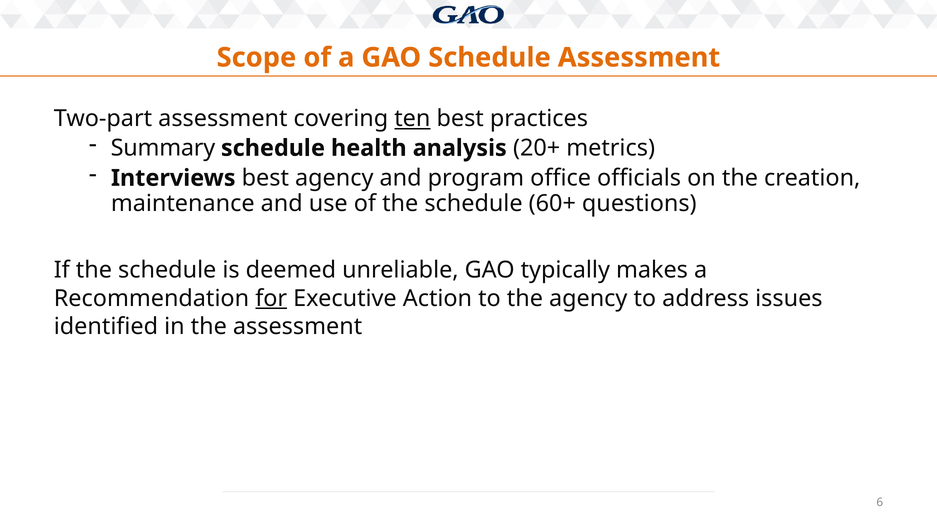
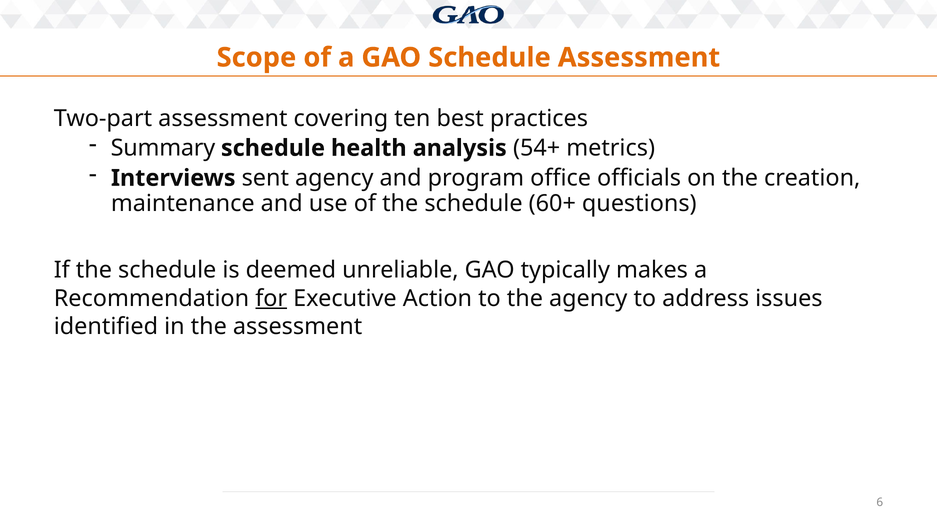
ten underline: present -> none
20+: 20+ -> 54+
Interviews best: best -> sent
